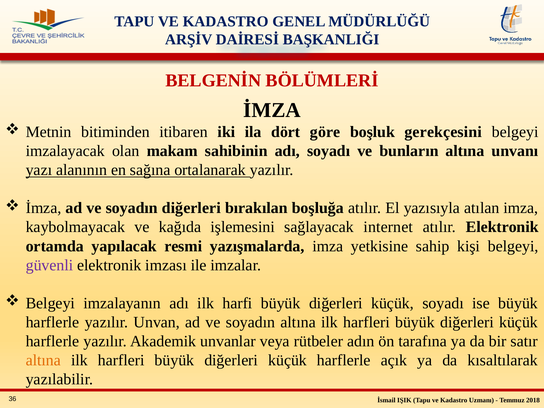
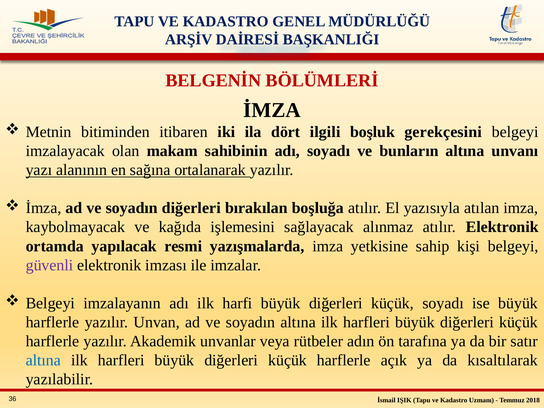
göre: göre -> ilgili
internet: internet -> alınmaz
altına at (43, 360) colour: orange -> blue
